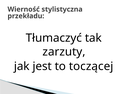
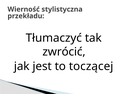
zarzuty: zarzuty -> zwrócić
